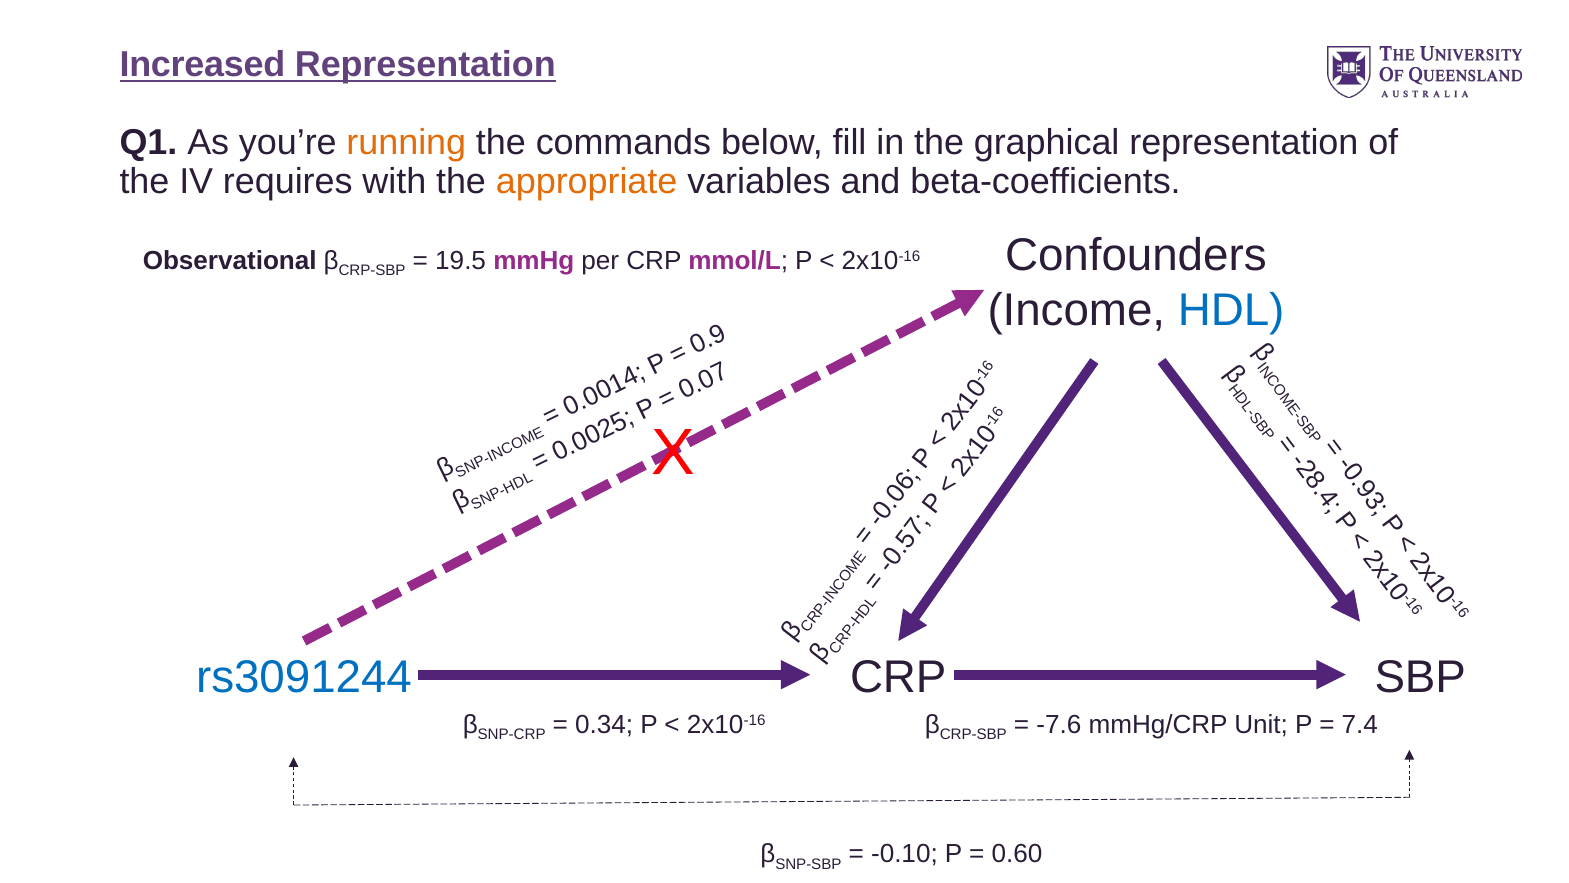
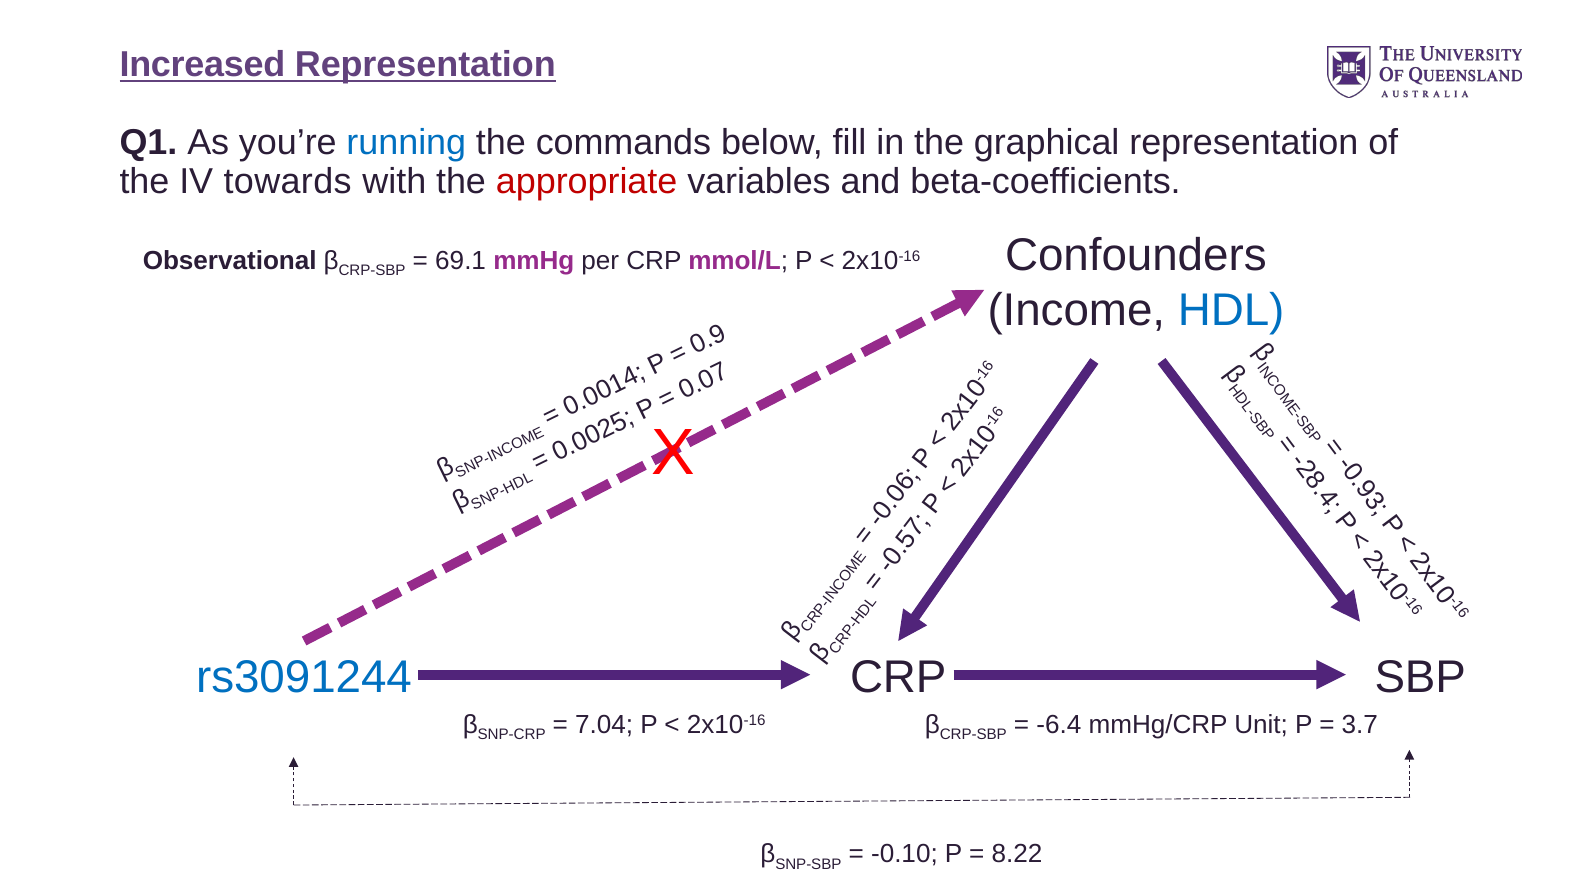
running colour: orange -> blue
requires: requires -> towards
appropriate colour: orange -> red
19.5: 19.5 -> 69.1
0.34: 0.34 -> 7.04
-7.6: -7.6 -> -6.4
7.4: 7.4 -> 3.7
0.60: 0.60 -> 8.22
